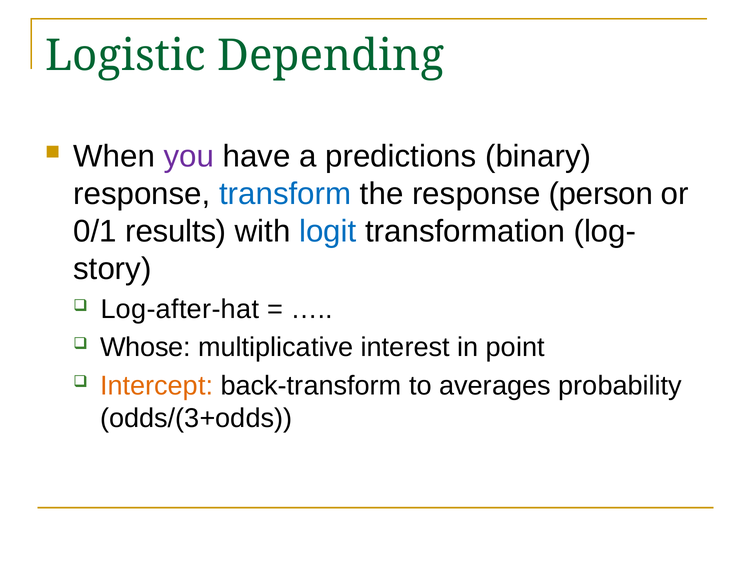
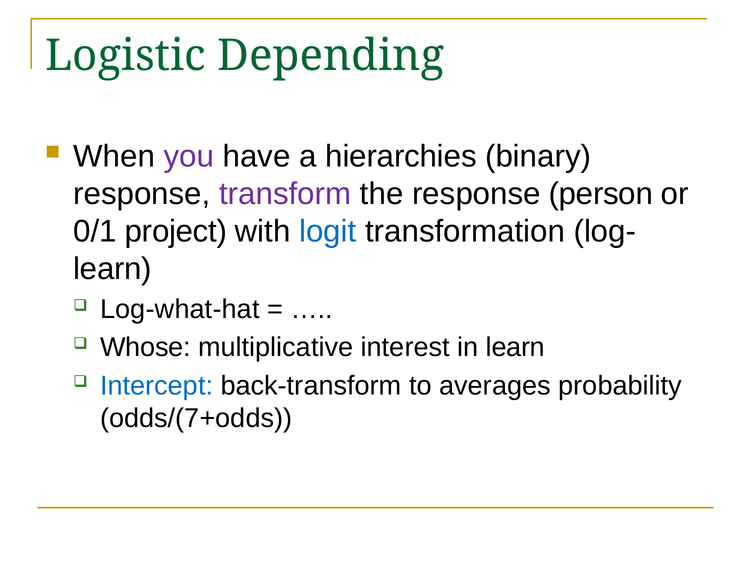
predictions: predictions -> hierarchies
transform colour: blue -> purple
results: results -> project
story at (112, 269): story -> learn
Log-after-hat: Log-after-hat -> Log-what-hat
in point: point -> learn
Intercept colour: orange -> blue
odds/(3+odds: odds/(3+odds -> odds/(7+odds
